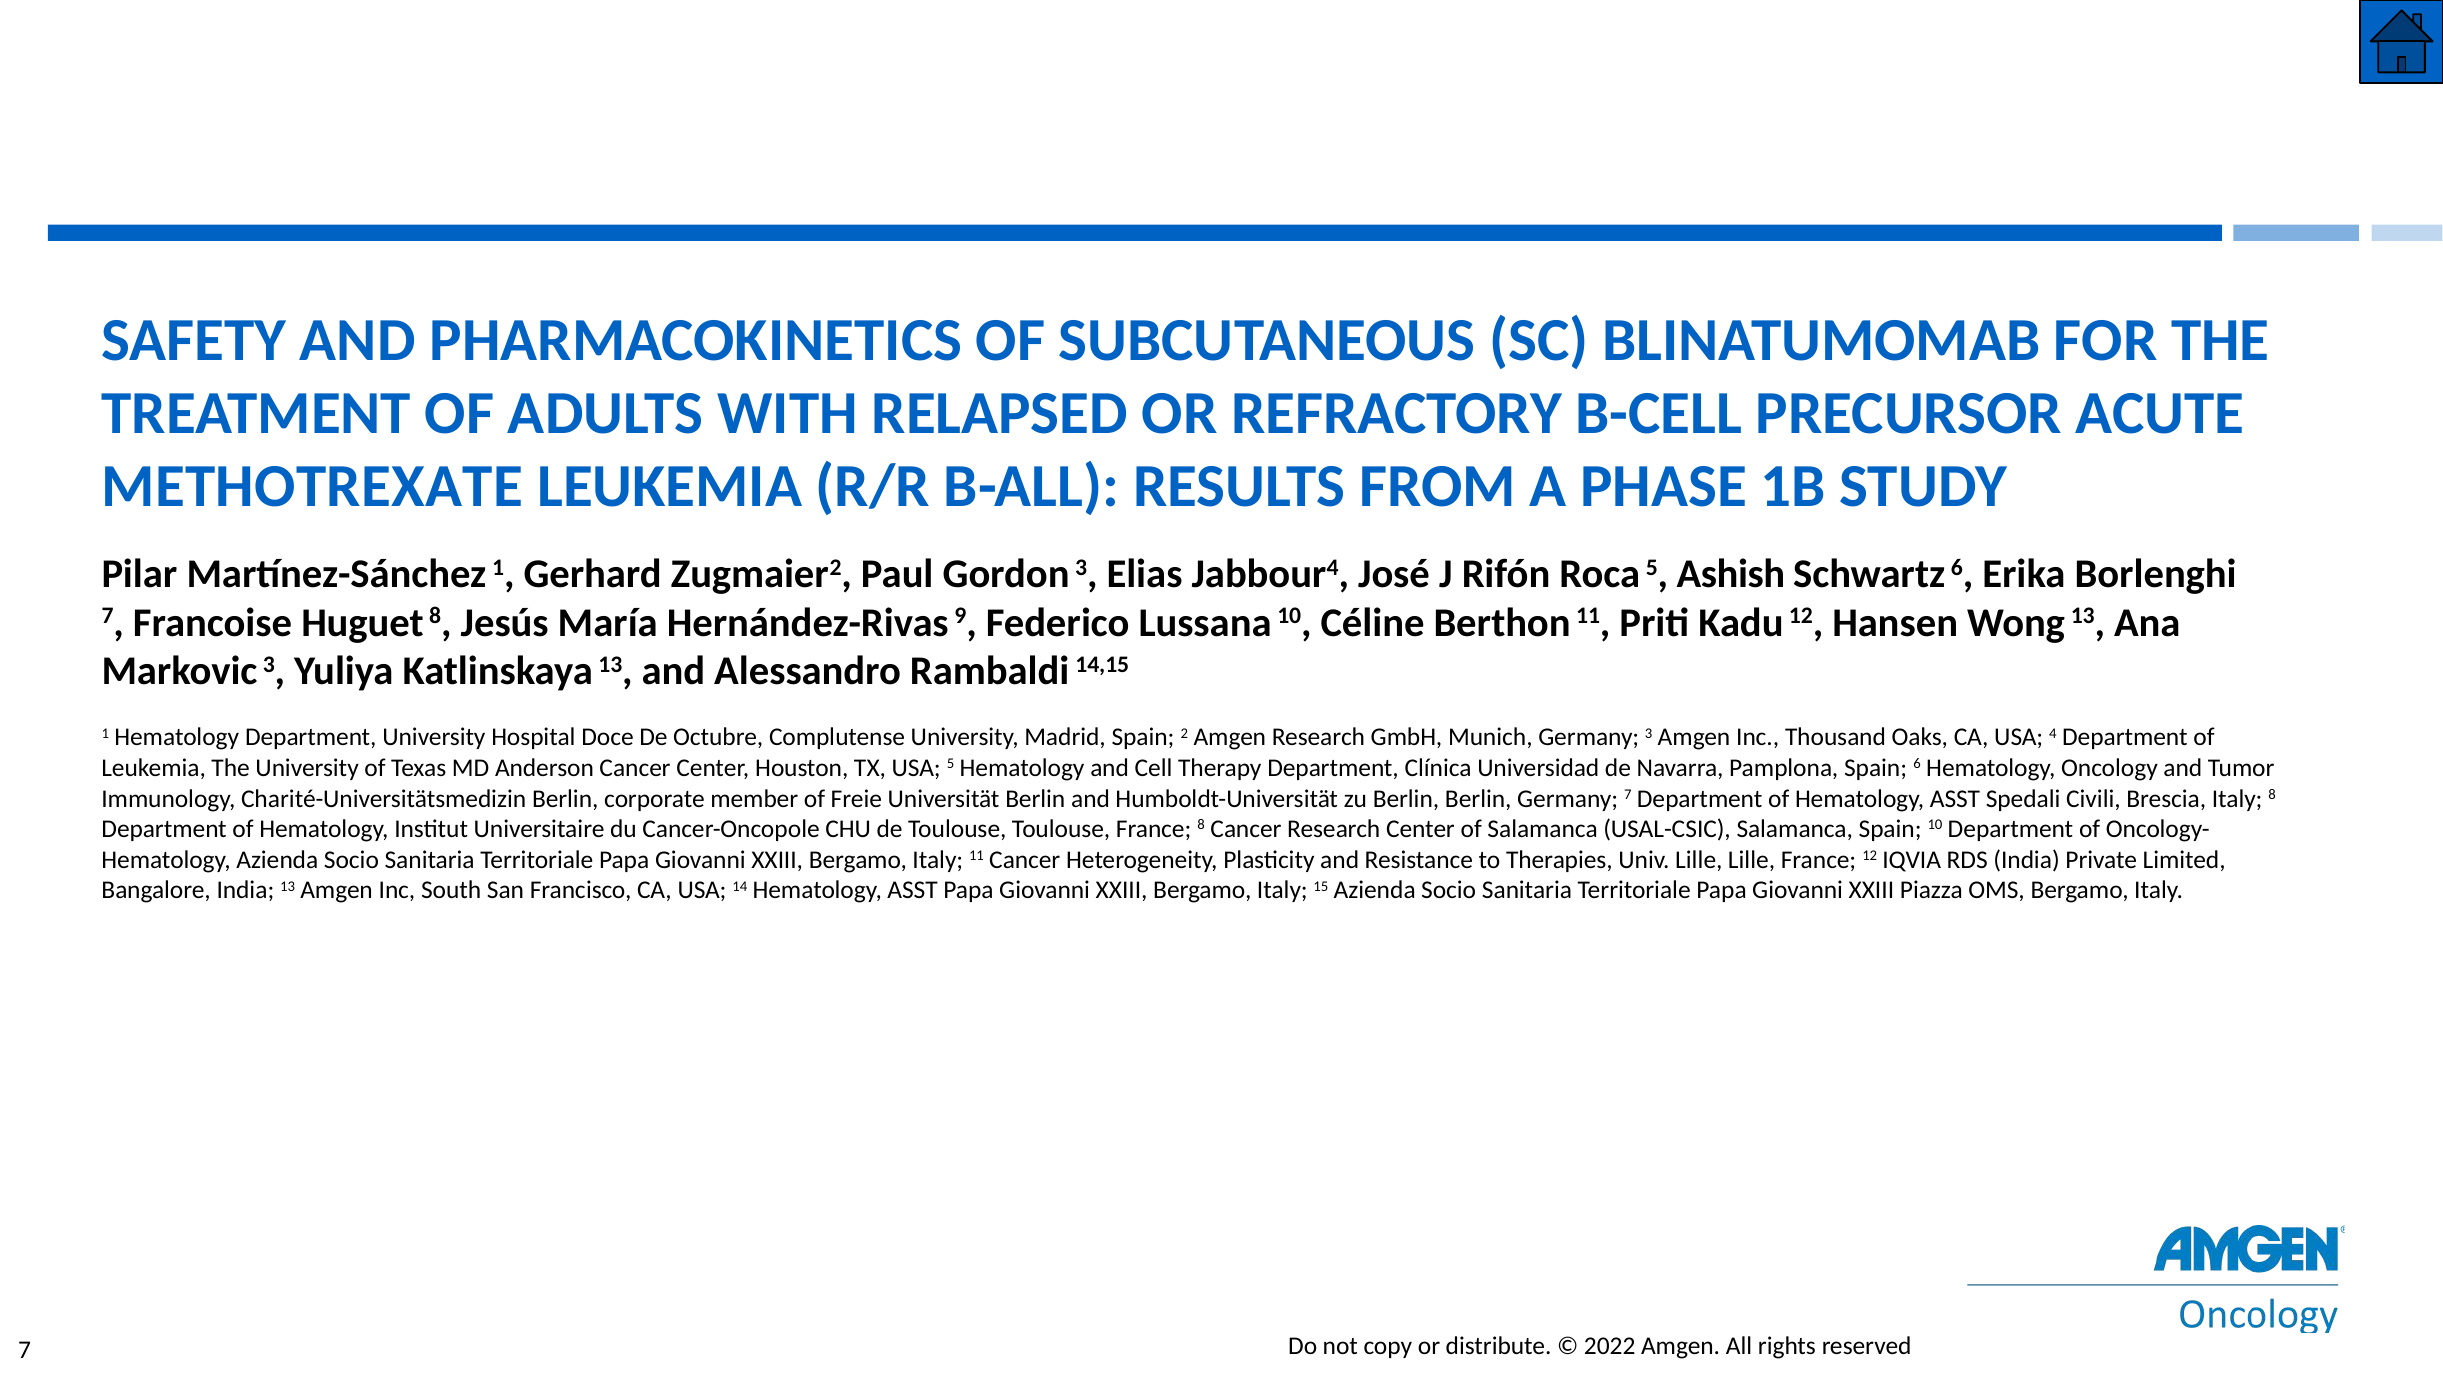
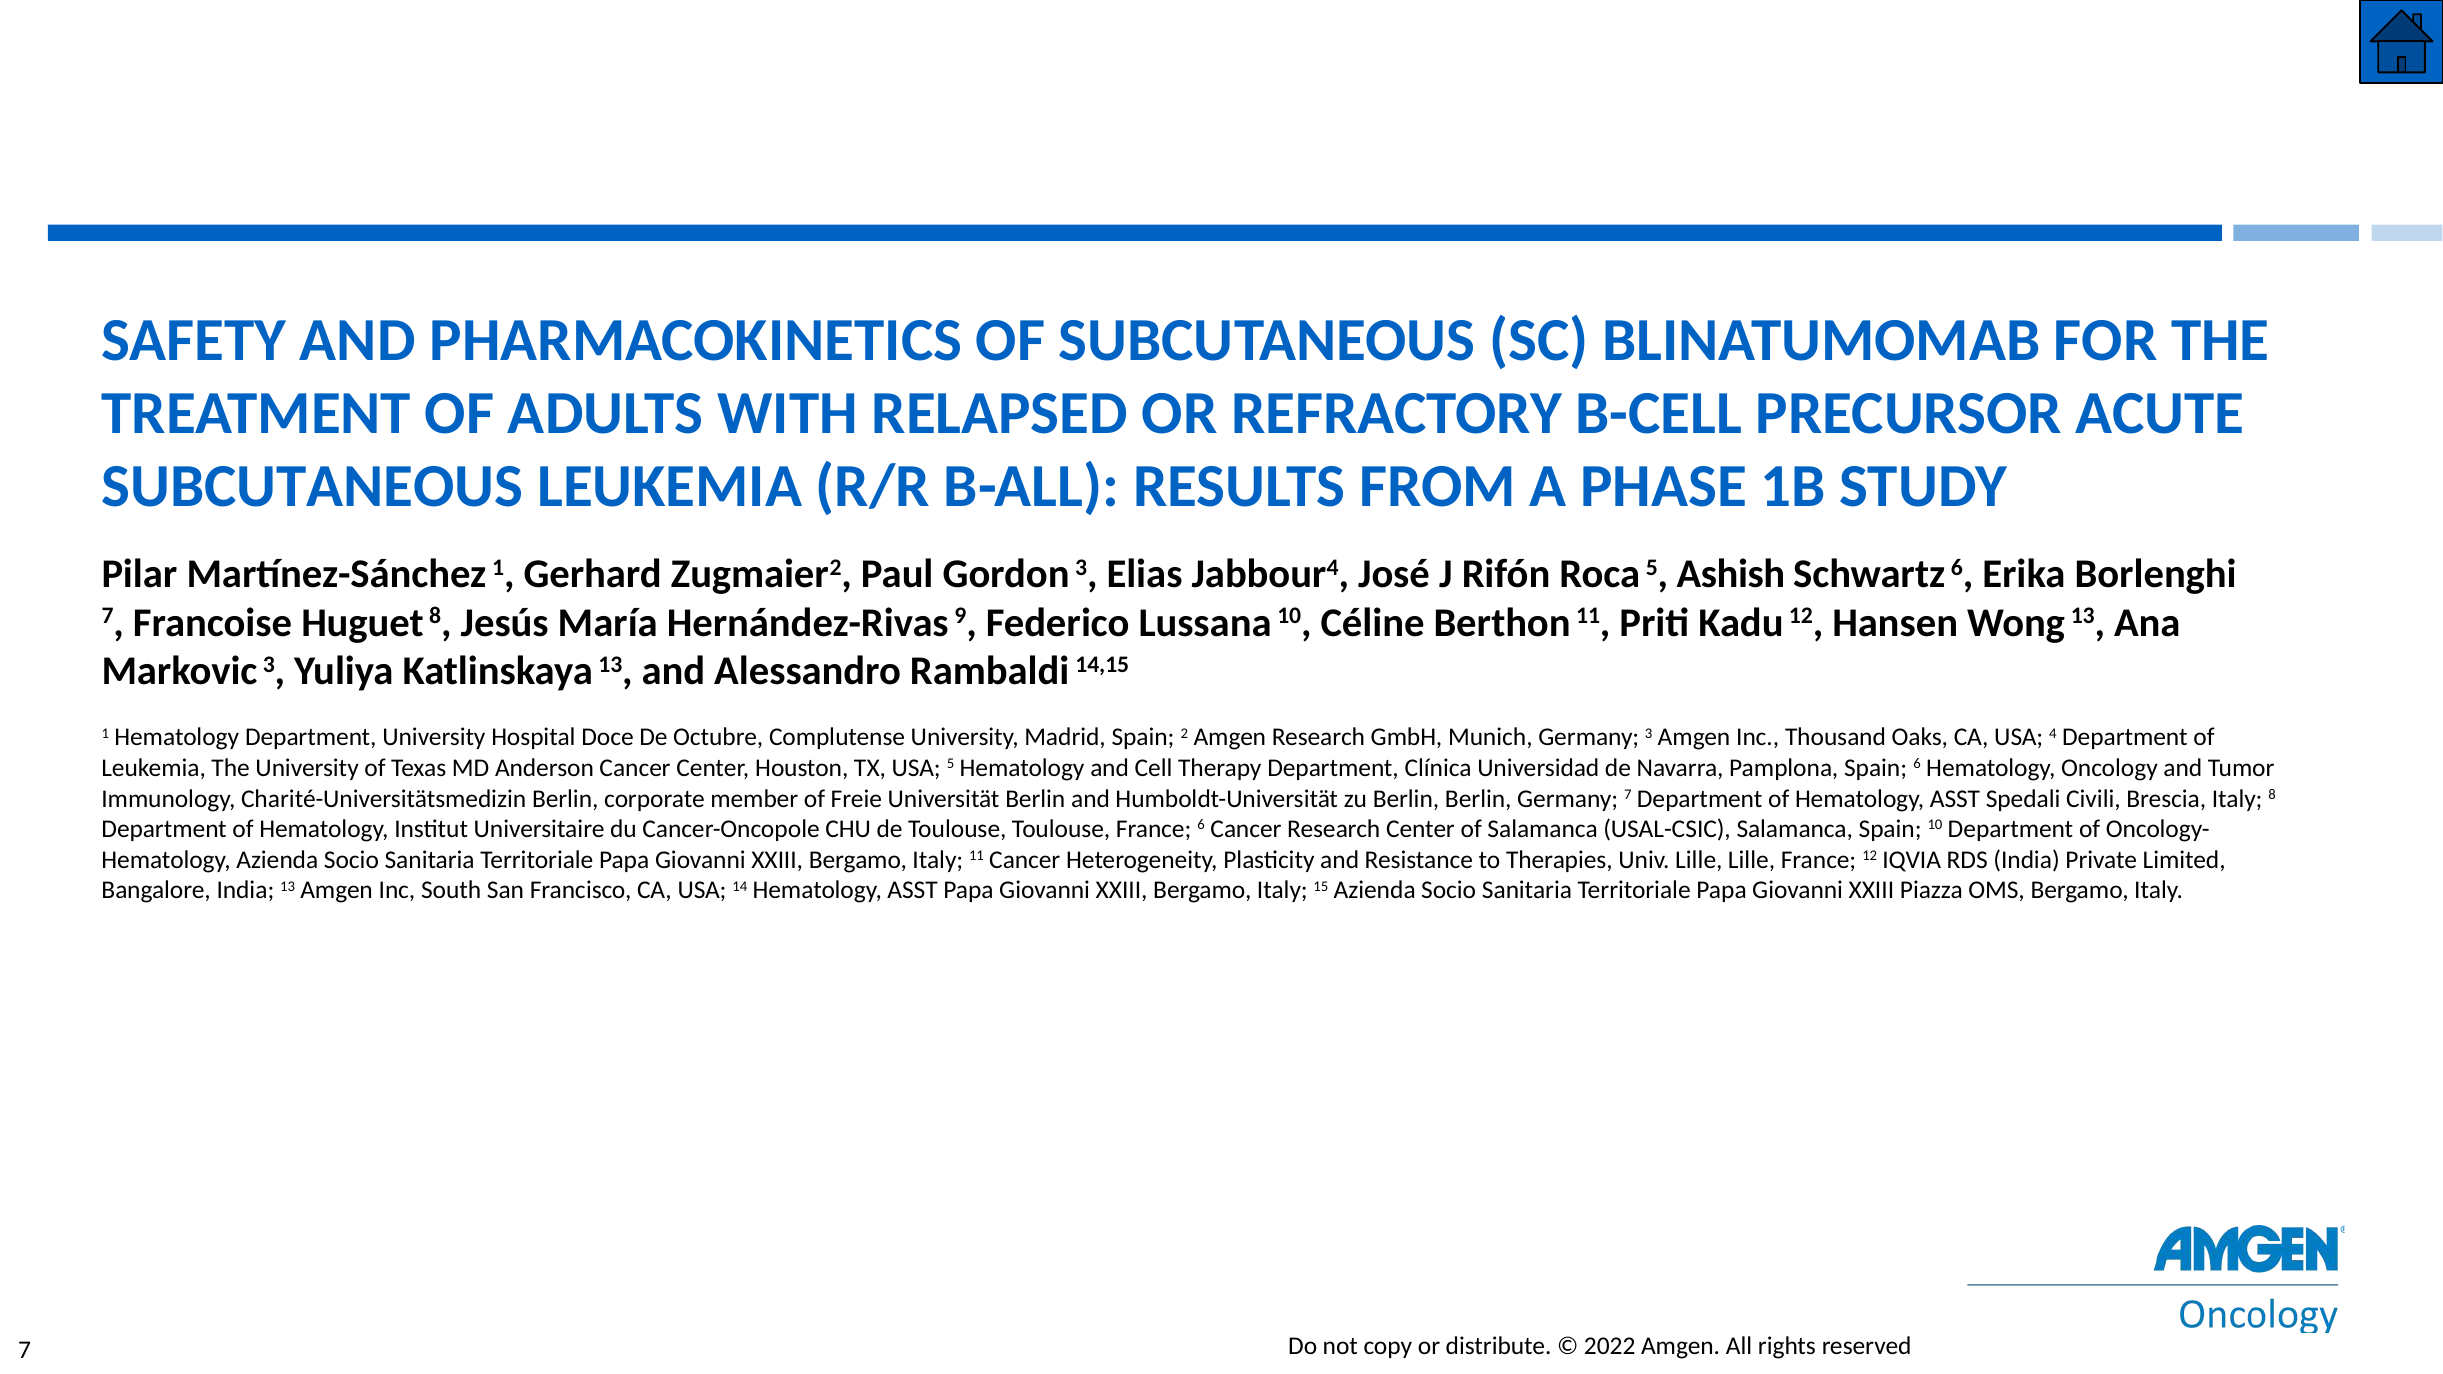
METHOTREXATE at (312, 487): METHOTREXATE -> SUBCUTANEOUS
France 8: 8 -> 6
